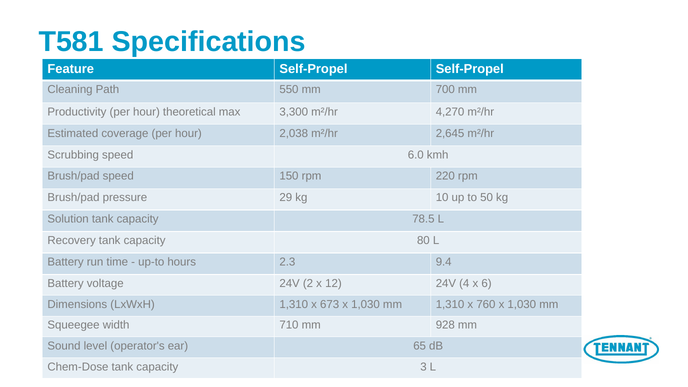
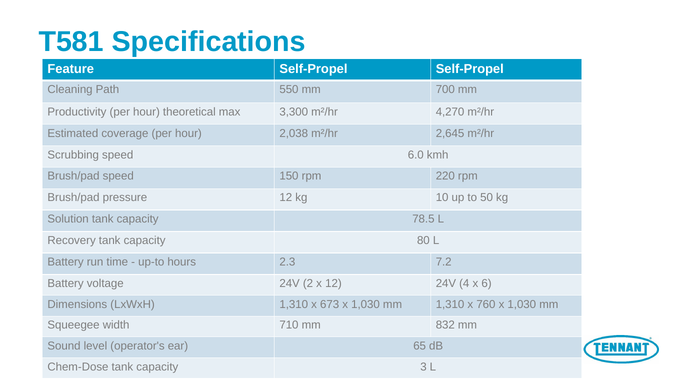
pressure 29: 29 -> 12
9.4: 9.4 -> 7.2
928: 928 -> 832
